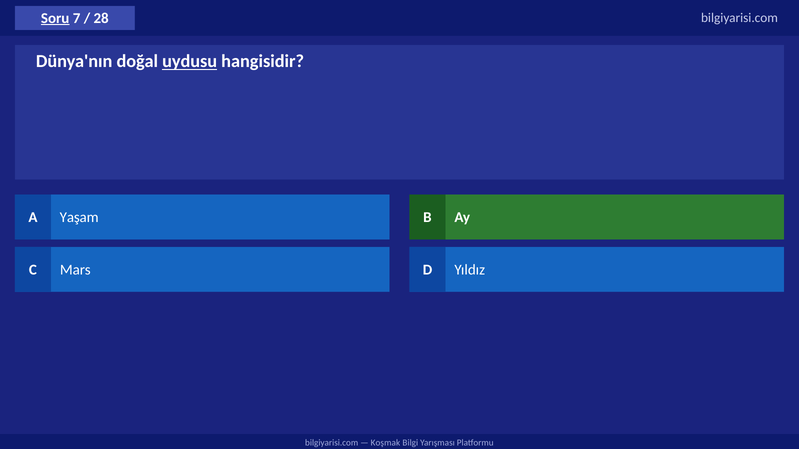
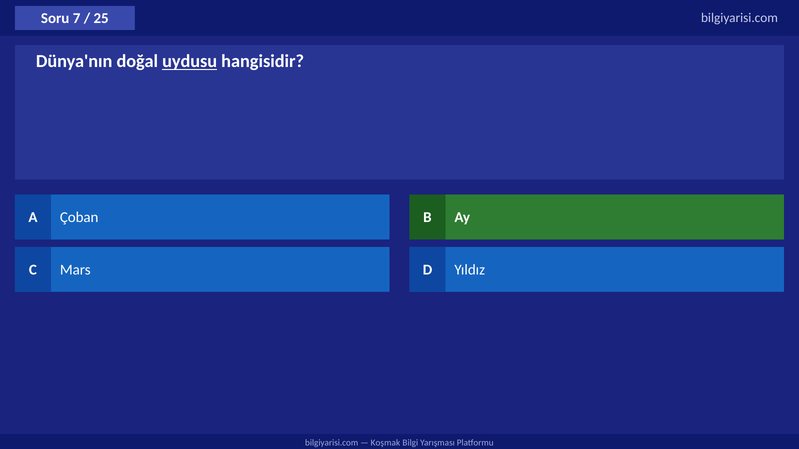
Soru underline: present -> none
28: 28 -> 25
Yaşam: Yaşam -> Çoban
